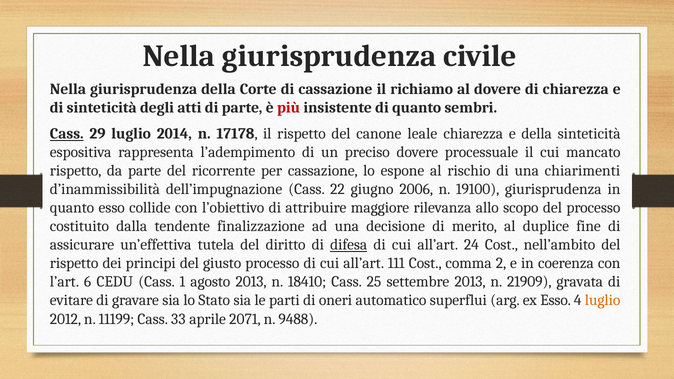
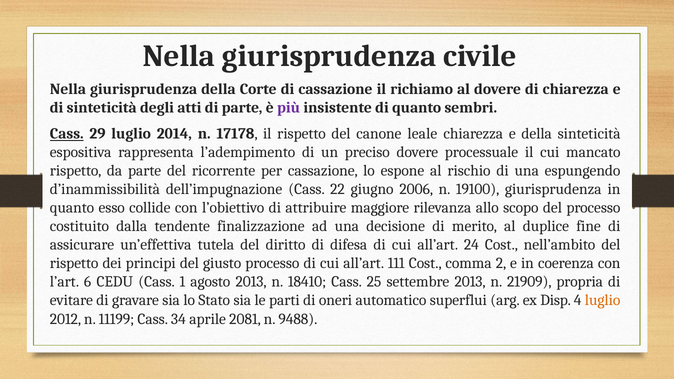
più colour: red -> purple
chiarimenti: chiarimenti -> espungendo
difesa underline: present -> none
gravata: gravata -> propria
ex Esso: Esso -> Disp
33: 33 -> 34
2071: 2071 -> 2081
